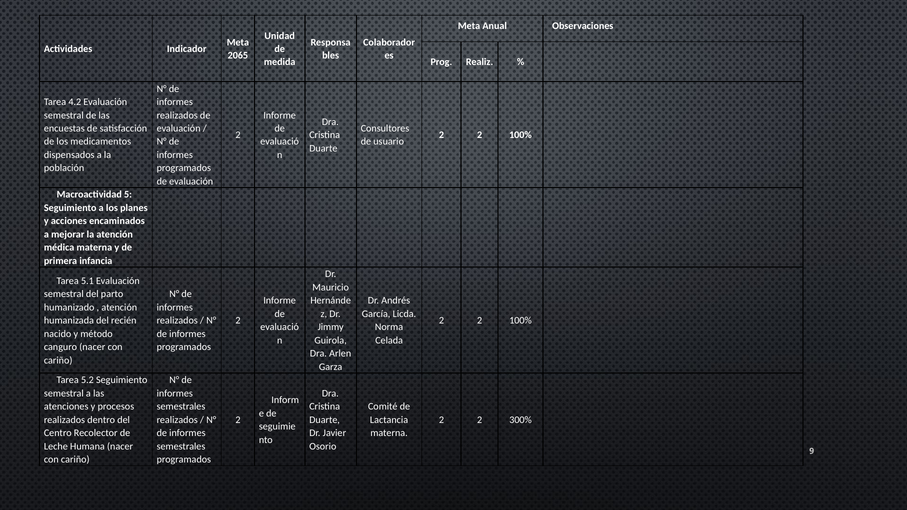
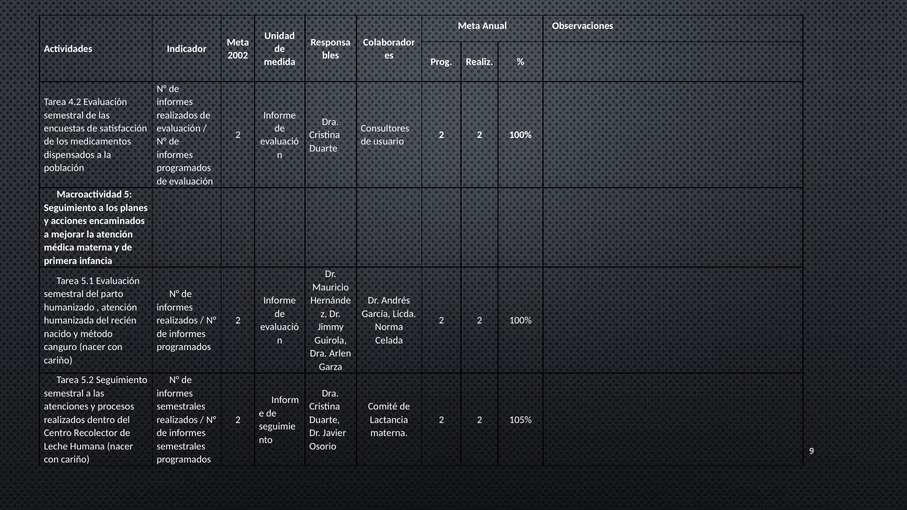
2065: 2065 -> 2002
300%: 300% -> 105%
